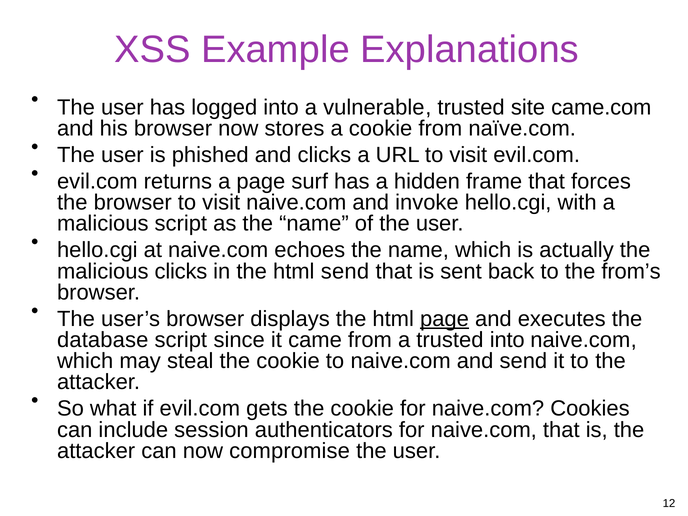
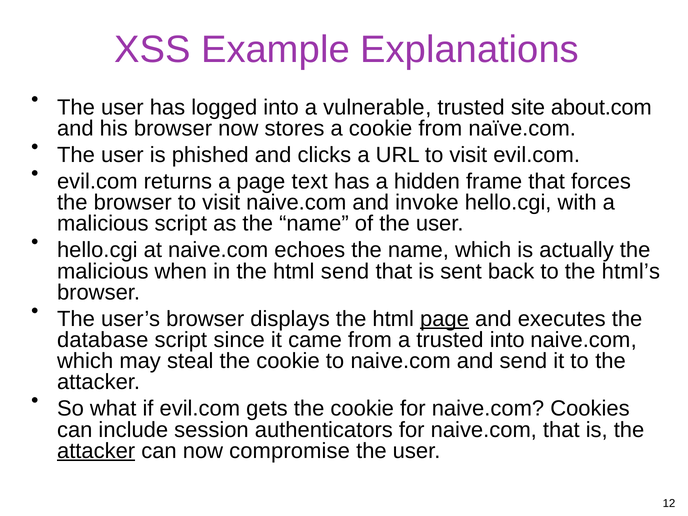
came.com: came.com -> about.com
surf: surf -> text
malicious clicks: clicks -> when
from’s: from’s -> html’s
attacker at (96, 451) underline: none -> present
